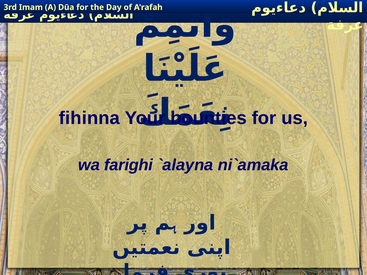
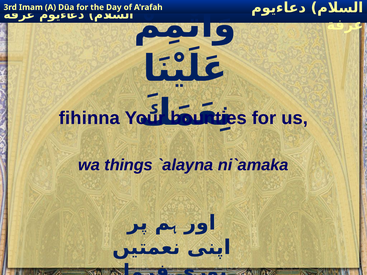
farighi: farighi -> things
